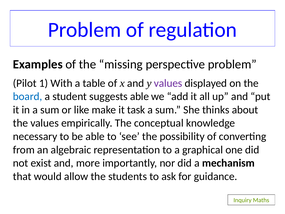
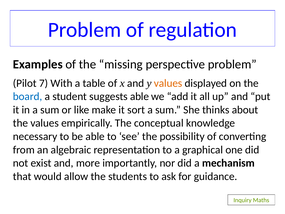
1: 1 -> 7
values at (168, 83) colour: purple -> orange
task: task -> sort
